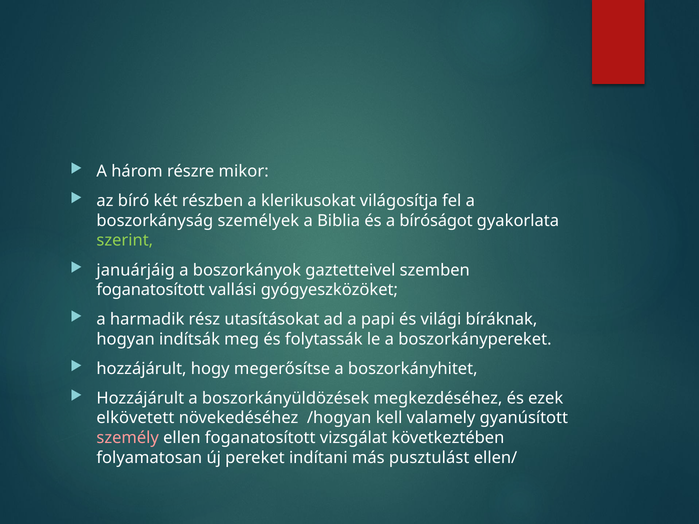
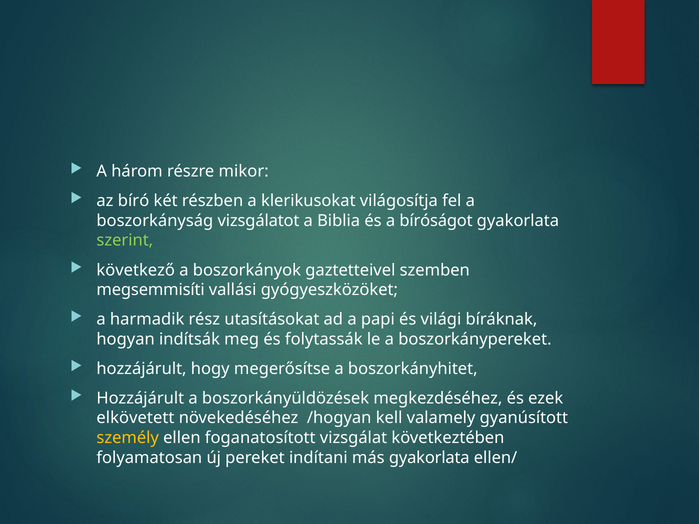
személyek: személyek -> vizsgálatot
januárjáig: januárjáig -> következő
foganatosított at (151, 290): foganatosított -> megsemmisíti
személy colour: pink -> yellow
más pusztulást: pusztulást -> gyakorlata
